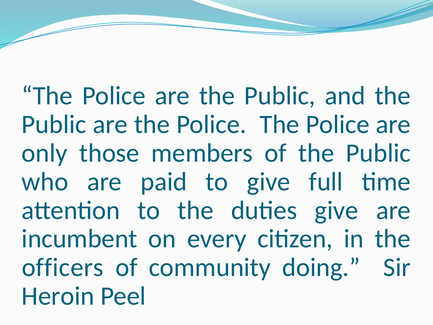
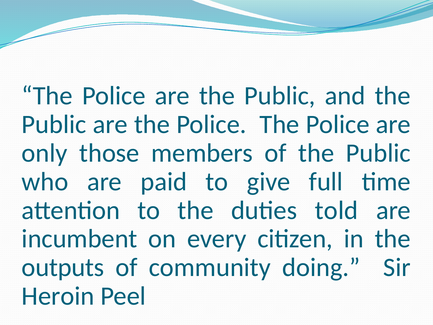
duties give: give -> told
officers: officers -> outputs
